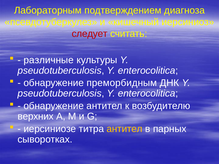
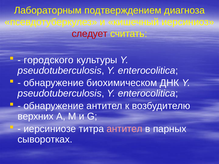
различные: различные -> городского
преморбидным: преморбидным -> биохимическом
антител at (125, 129) colour: yellow -> pink
